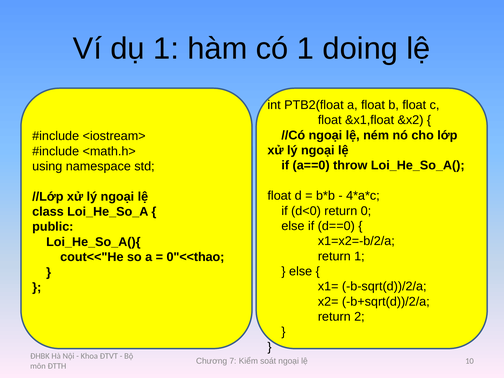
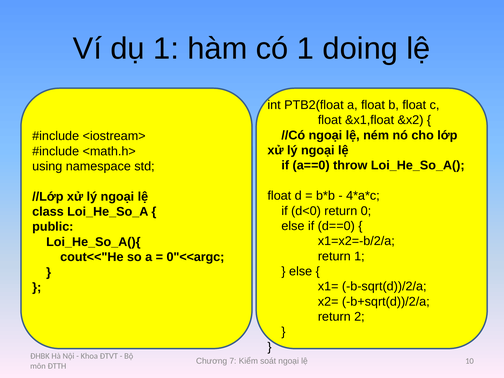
0"<<thao: 0"<<thao -> 0"<<argc
